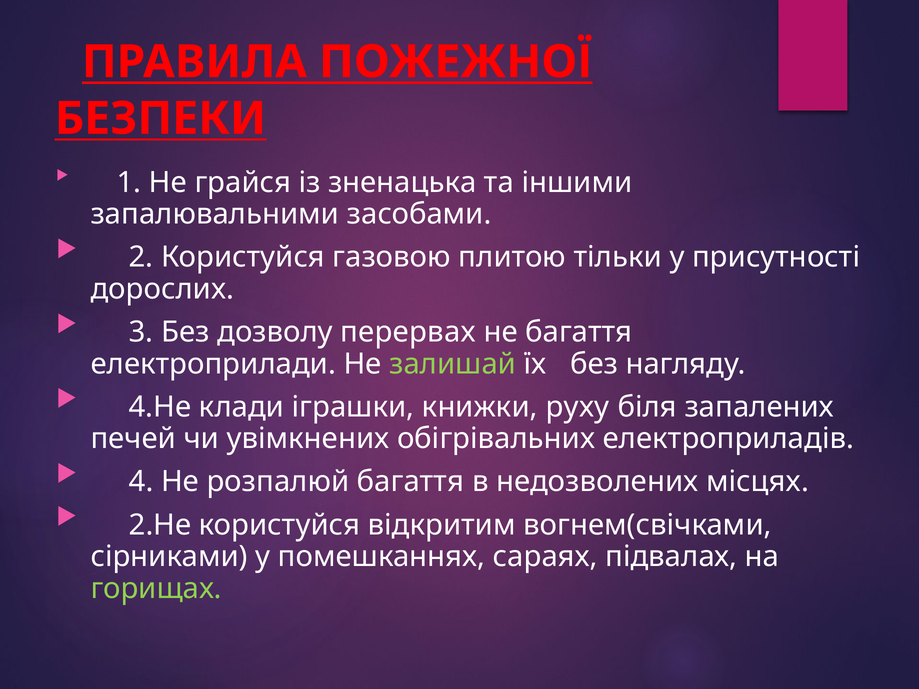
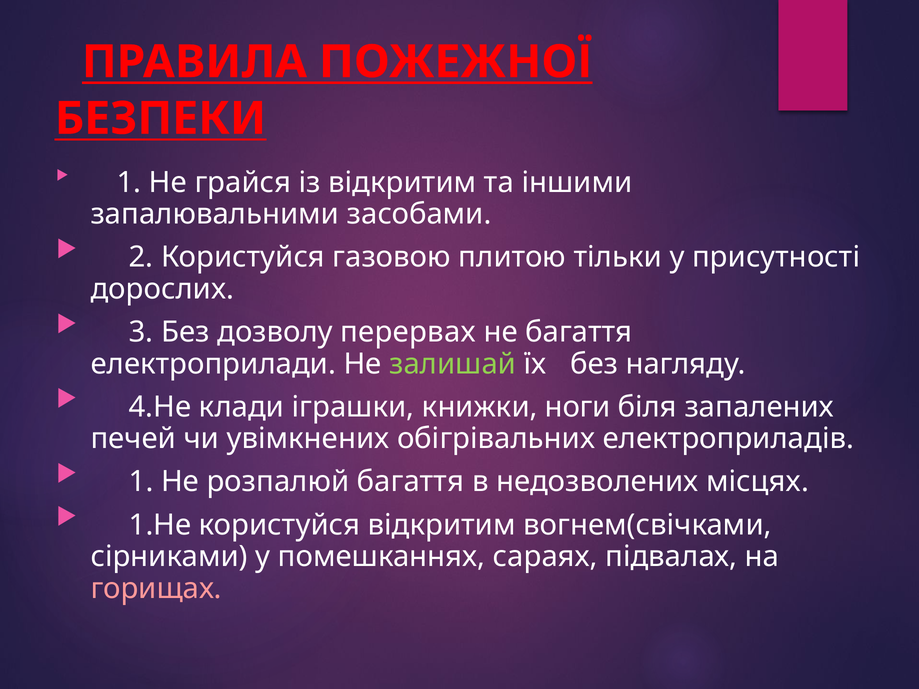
із зненацька: зненацька -> відкритим
руху: руху -> ноги
4 at (141, 482): 4 -> 1
2.Не: 2.Не -> 1.Не
горищах colour: light green -> pink
